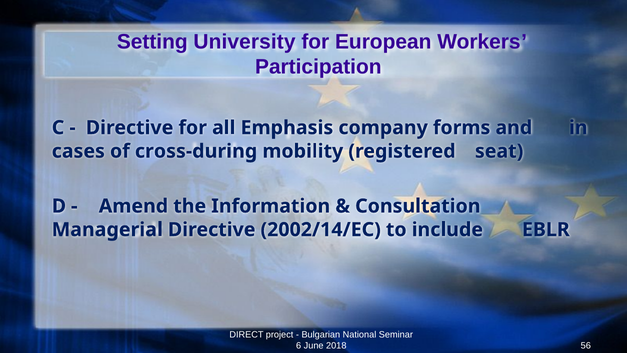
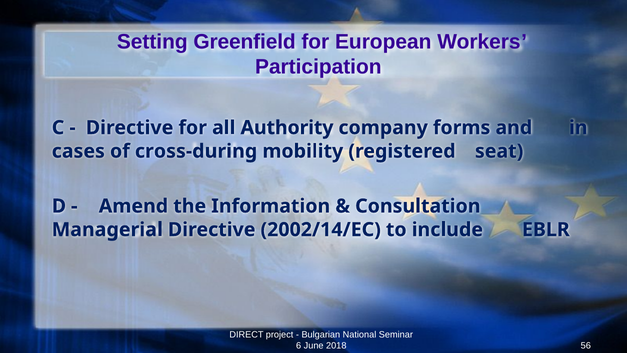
University: University -> Greenfield
Emphasis: Emphasis -> Authority
